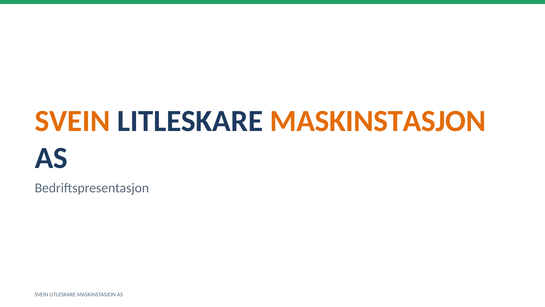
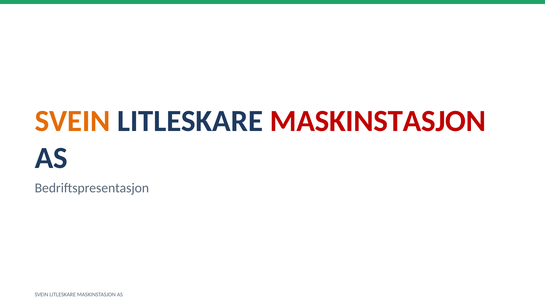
MASKINSTASJON at (378, 121) colour: orange -> red
